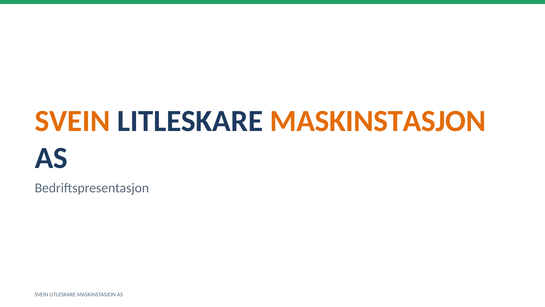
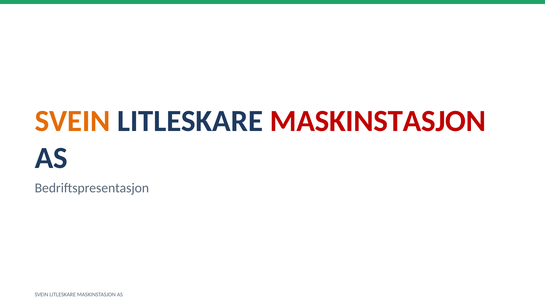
MASKINSTASJON at (378, 121) colour: orange -> red
